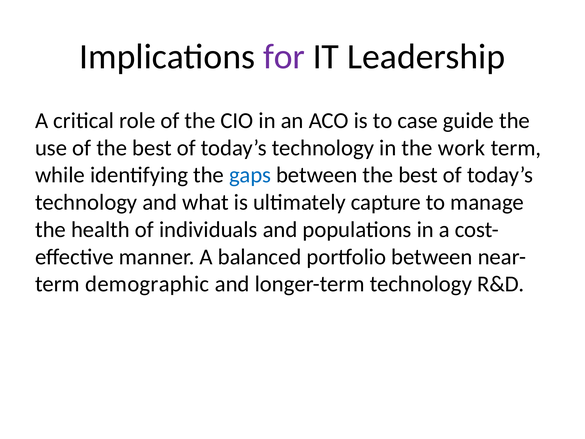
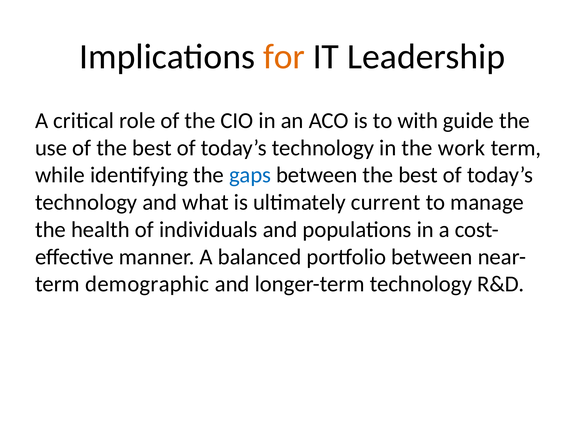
for colour: purple -> orange
case: case -> with
capture: capture -> current
